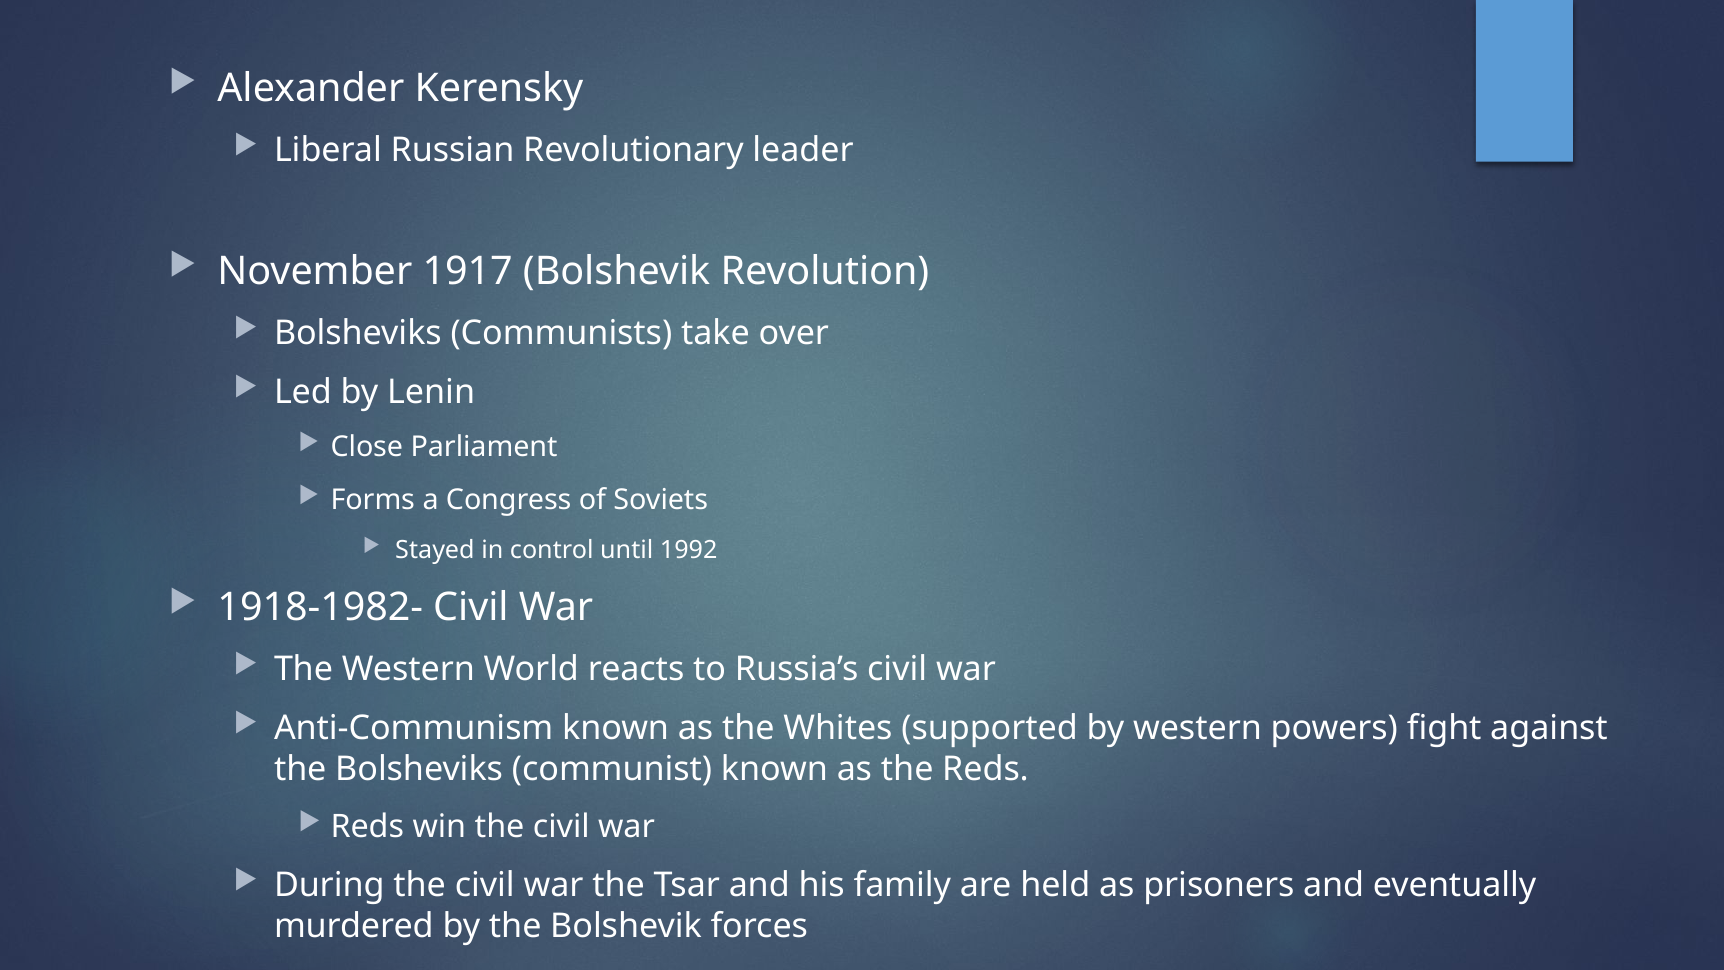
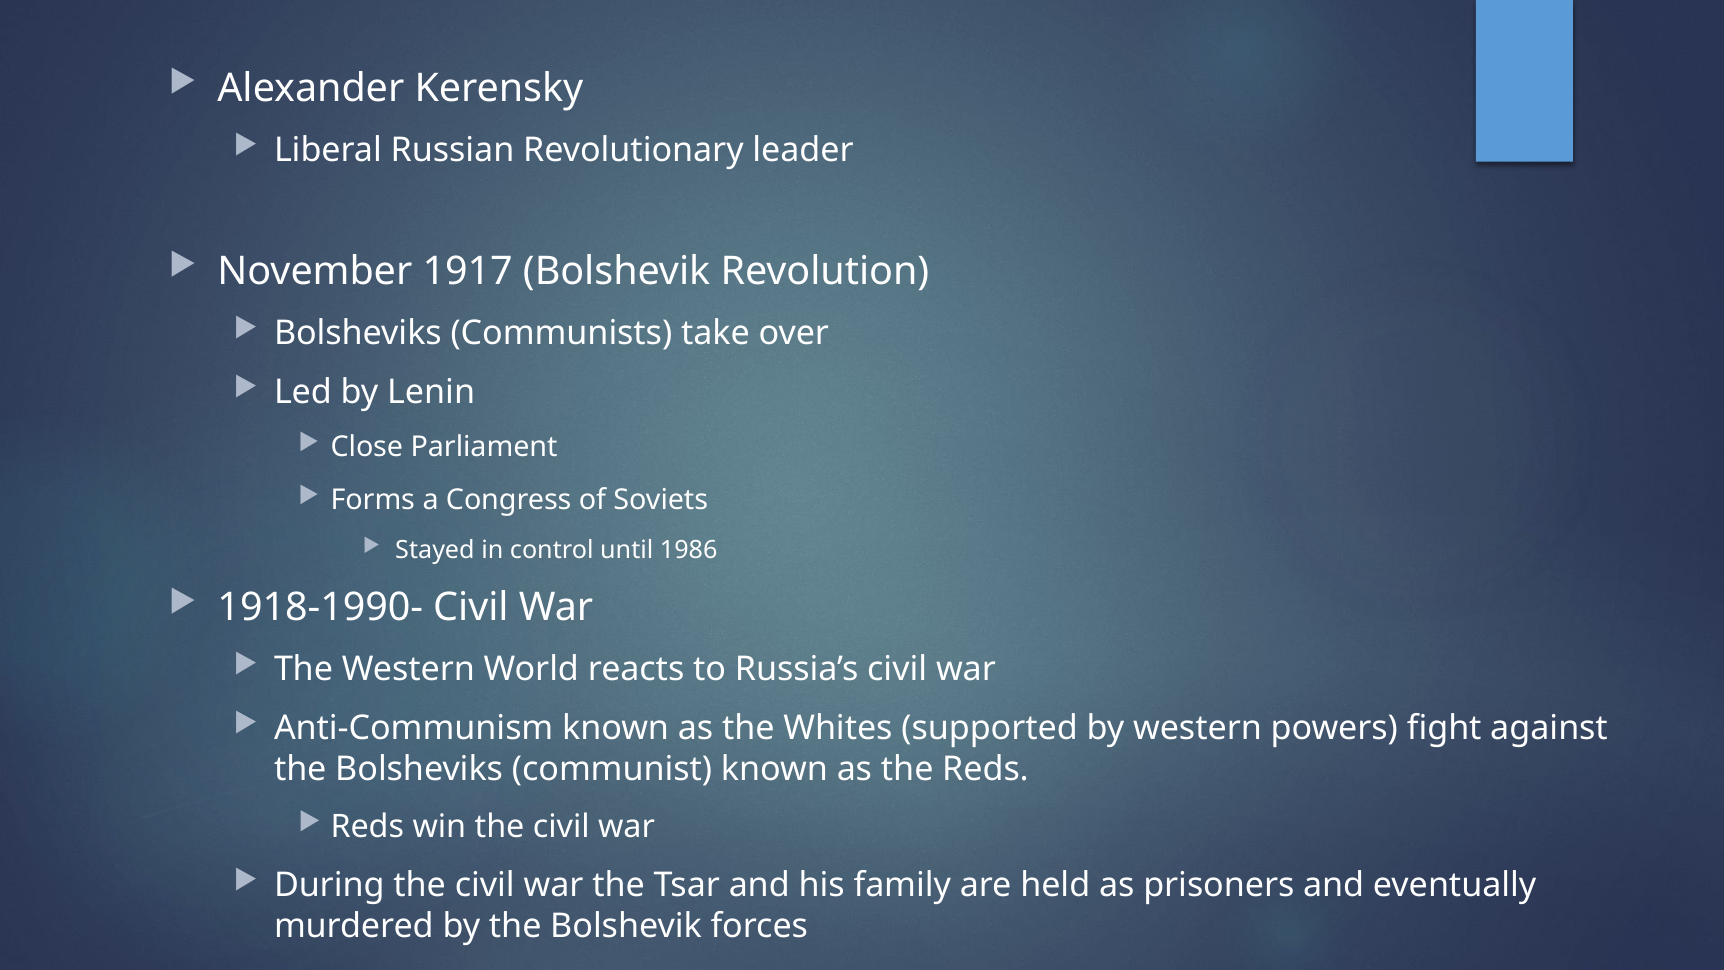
1992: 1992 -> 1986
1918-1982-: 1918-1982- -> 1918-1990-
